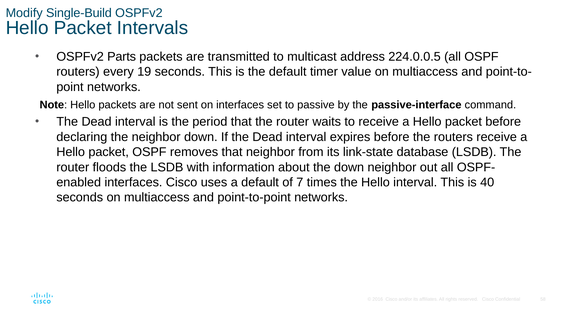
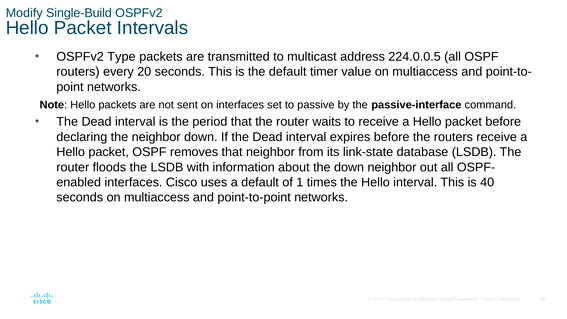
Parts: Parts -> Type
19: 19 -> 20
7: 7 -> 1
